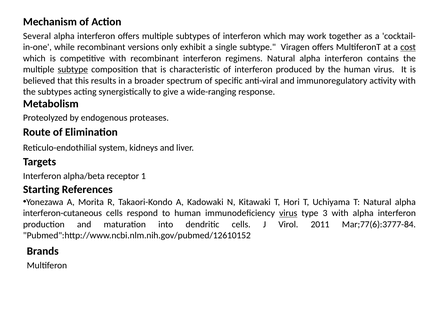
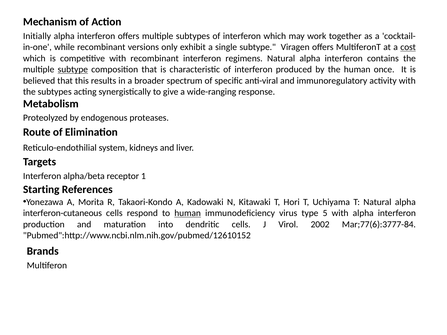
Several: Several -> Initially
human virus: virus -> once
human at (188, 213) underline: none -> present
virus at (288, 213) underline: present -> none
3: 3 -> 5
2011: 2011 -> 2002
